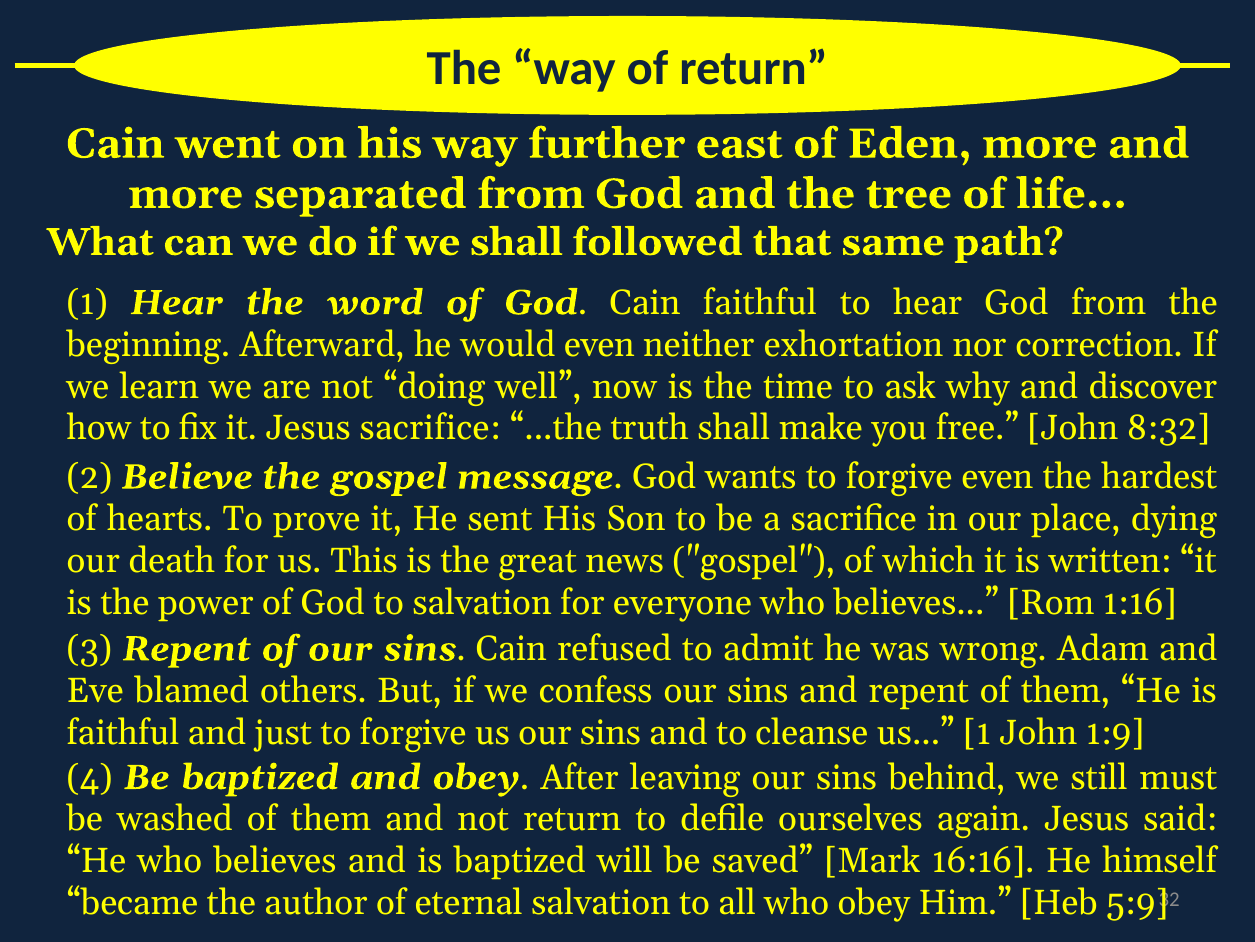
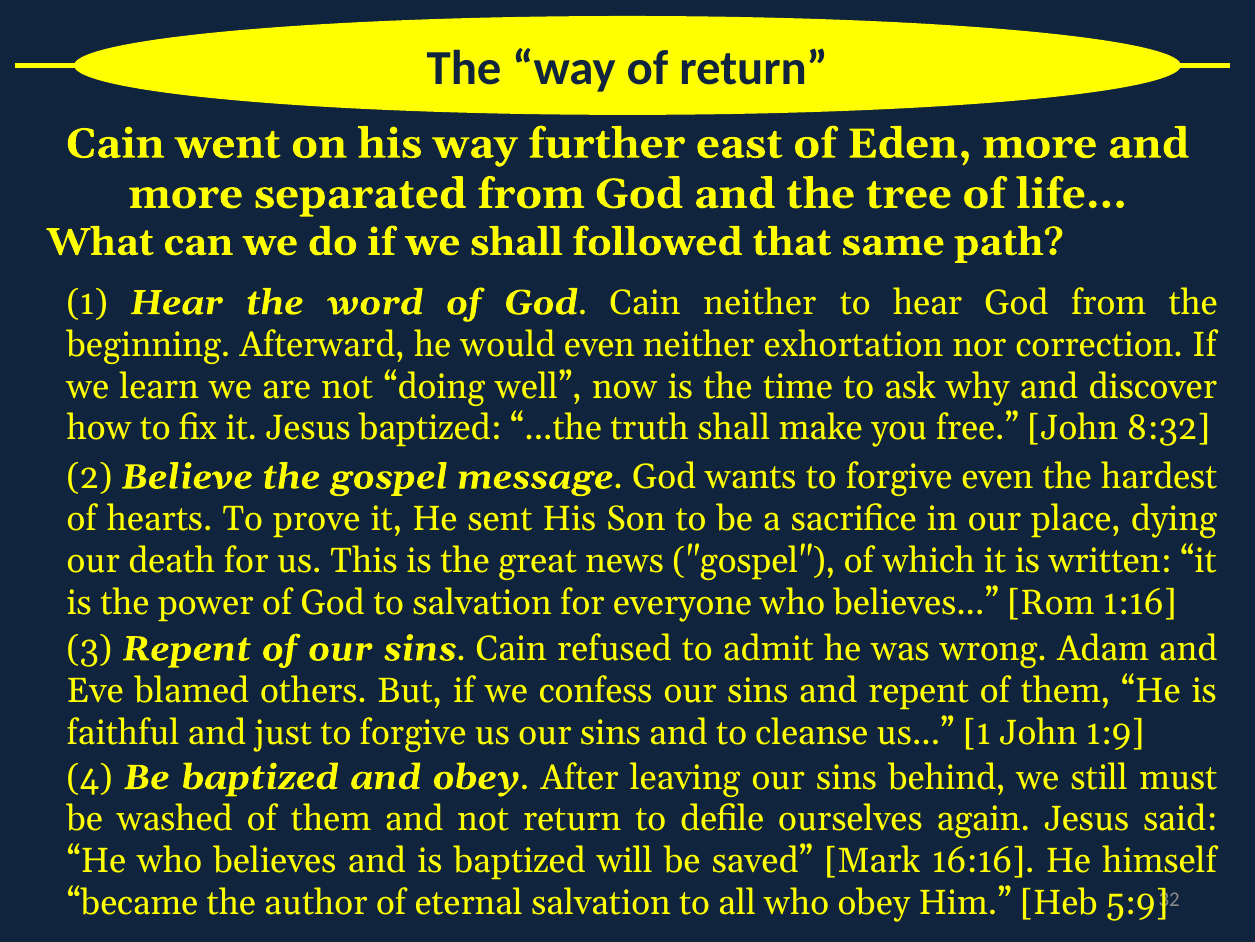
Cain faithful: faithful -> neither
Jesus sacrifice: sacrifice -> baptized
